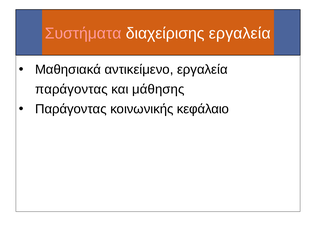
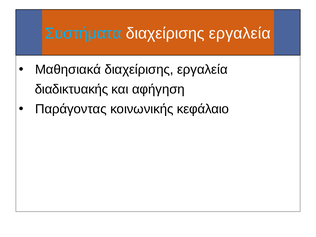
Συστήματα colour: pink -> light blue
Μαθησιακά αντικείμενο: αντικείμενο -> διαχείρισης
παράγοντας at (71, 89): παράγοντας -> διαδικτυακής
μάθησης: μάθησης -> αφήγηση
